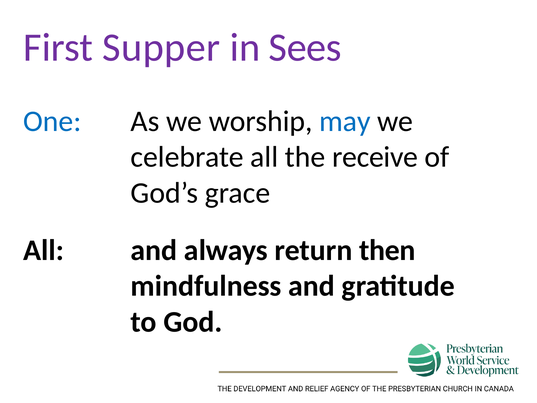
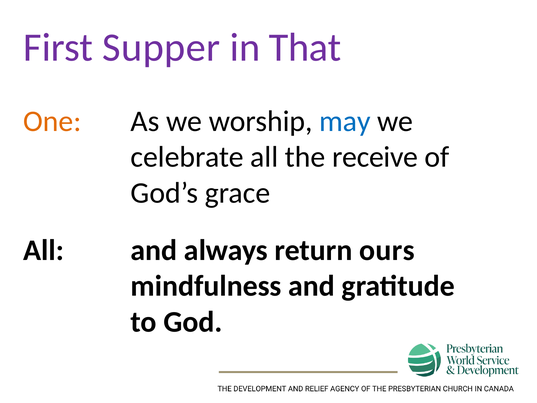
Sees: Sees -> That
One colour: blue -> orange
then: then -> ours
